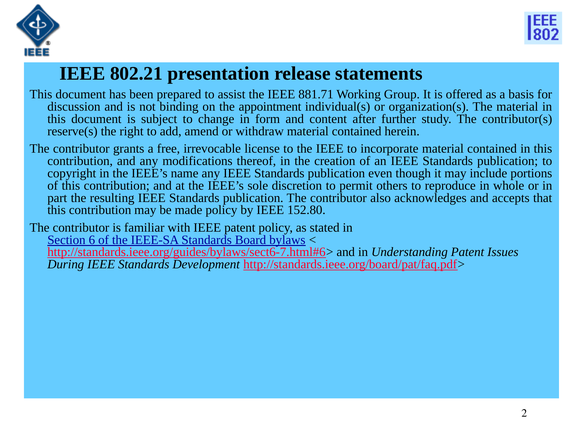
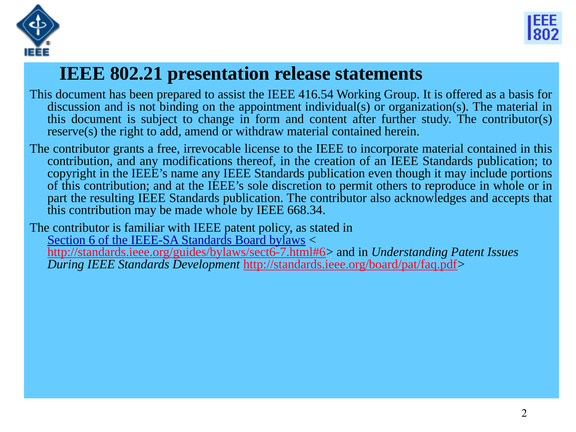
881.71: 881.71 -> 416.54
made policy: policy -> whole
152.80: 152.80 -> 668.34
